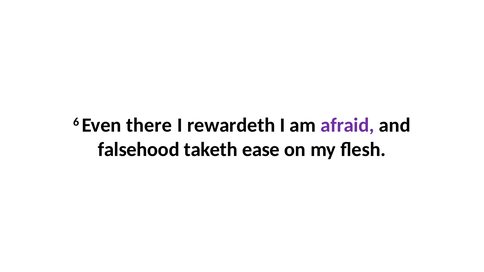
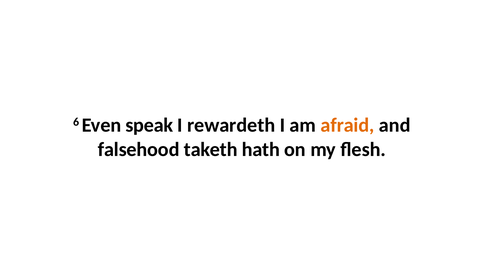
there: there -> speak
afraid colour: purple -> orange
ease: ease -> hath
